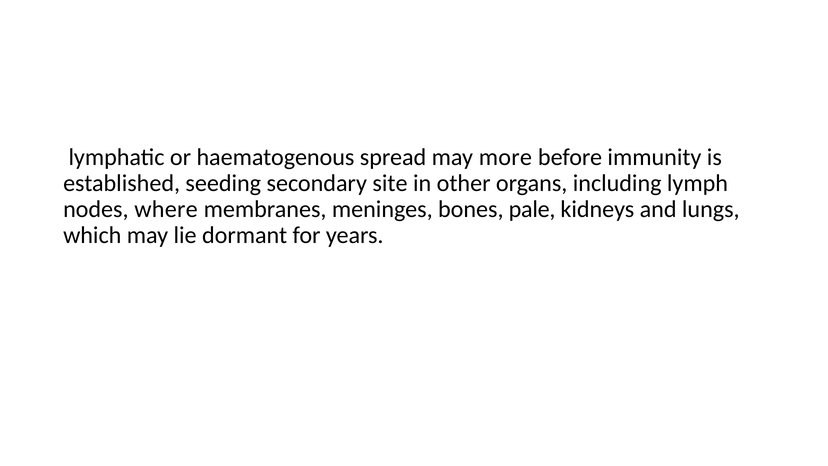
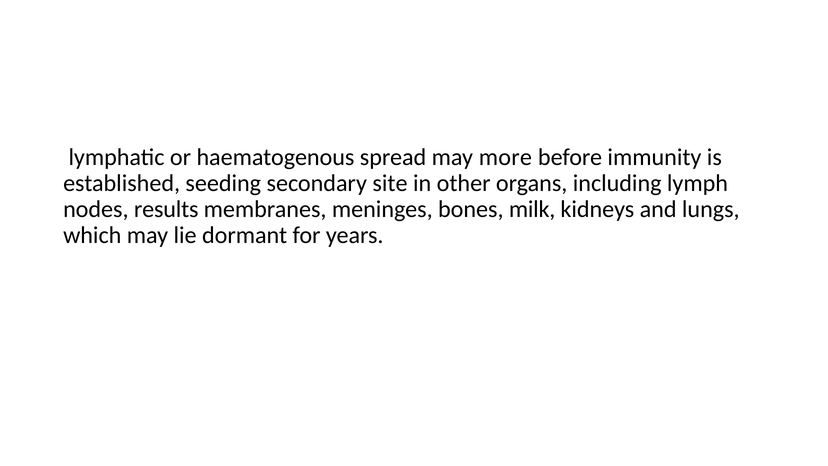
where: where -> results
pale: pale -> milk
